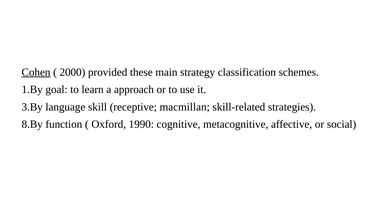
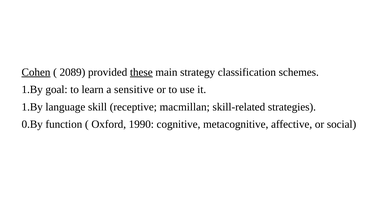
2000: 2000 -> 2089
these underline: none -> present
approach: approach -> sensitive
3.By at (32, 107): 3.By -> 1.By
8.By: 8.By -> 0.By
